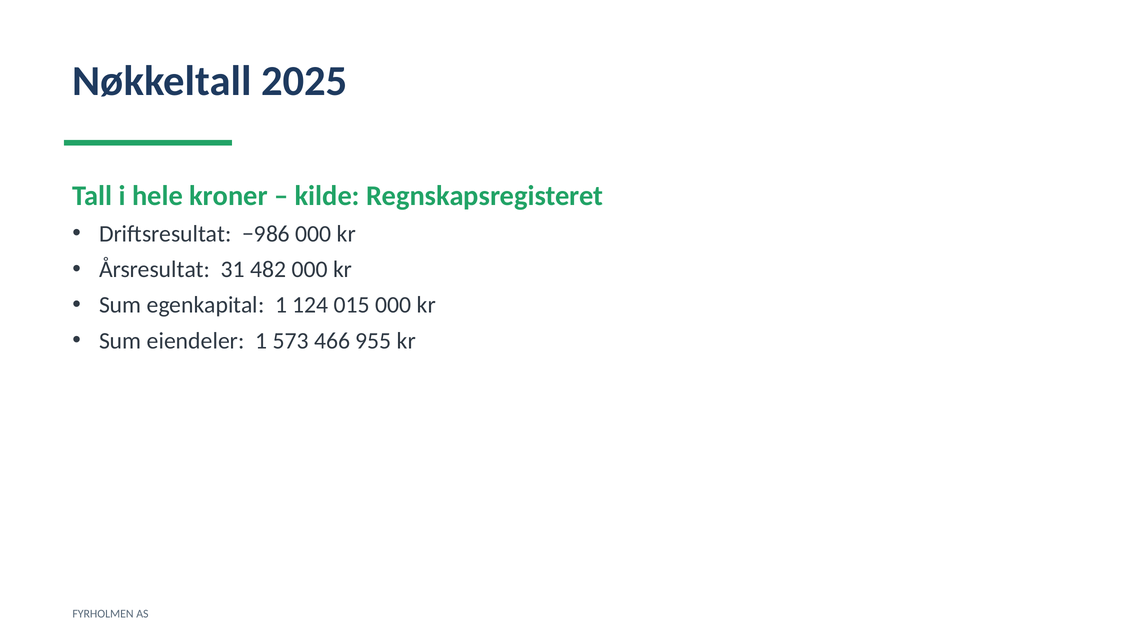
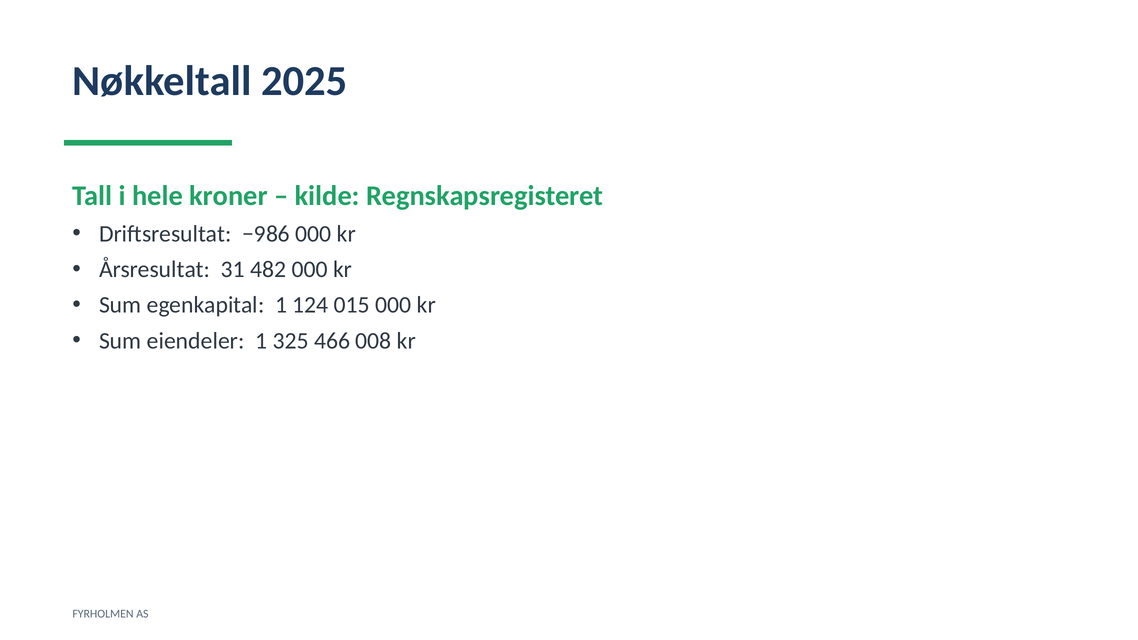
573: 573 -> 325
955: 955 -> 008
